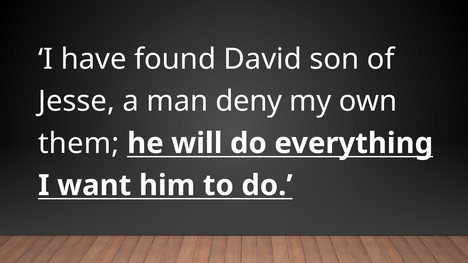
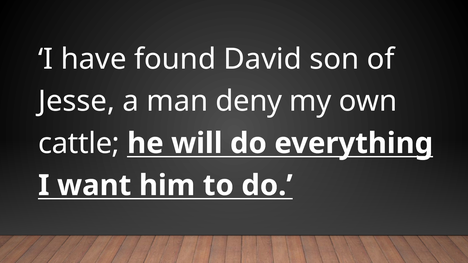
them: them -> cattle
